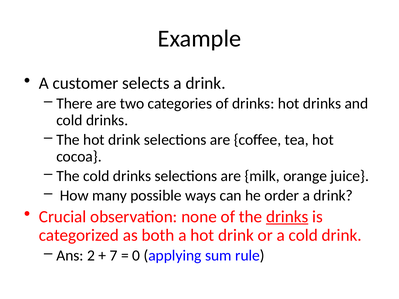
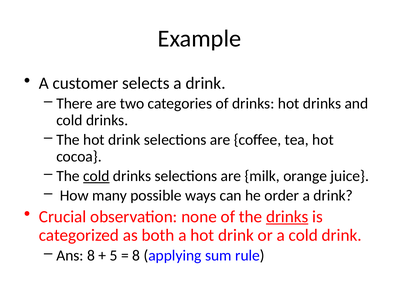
cold at (96, 176) underline: none -> present
Ans 2: 2 -> 8
7: 7 -> 5
0 at (136, 256): 0 -> 8
